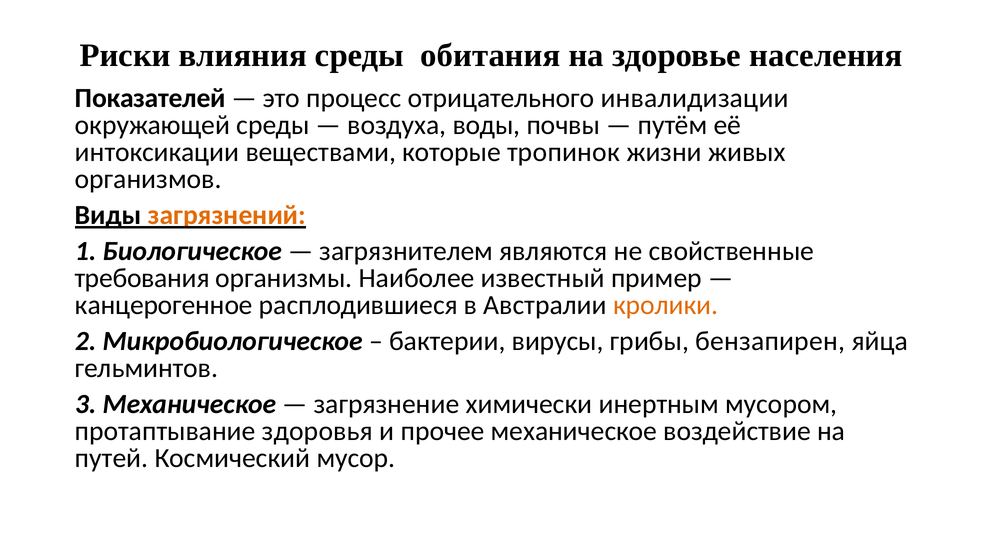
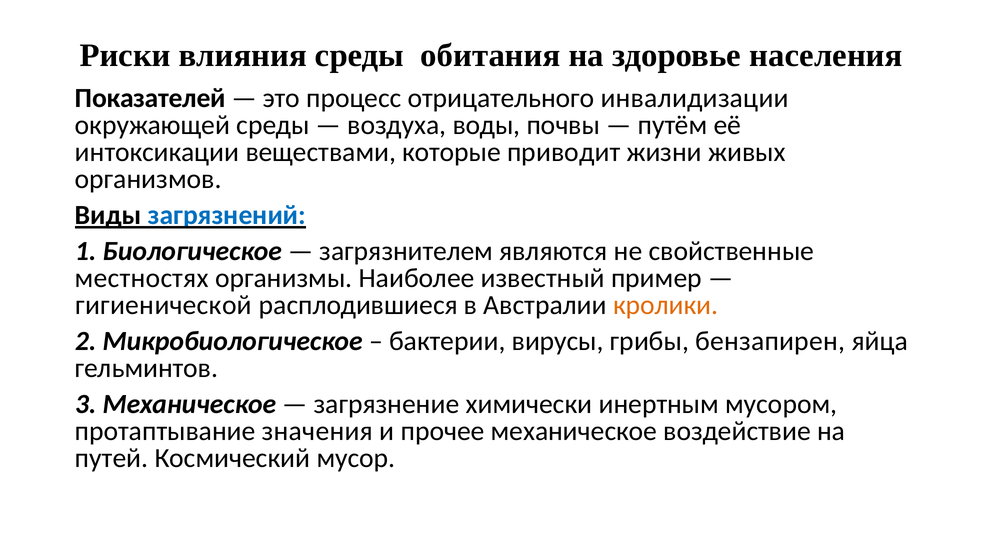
тропинок: тропинок -> приводит
загрязнений colour: orange -> blue
требования: требования -> местностях
канцерогенное: канцерогенное -> гигиенической
здоровья: здоровья -> значения
